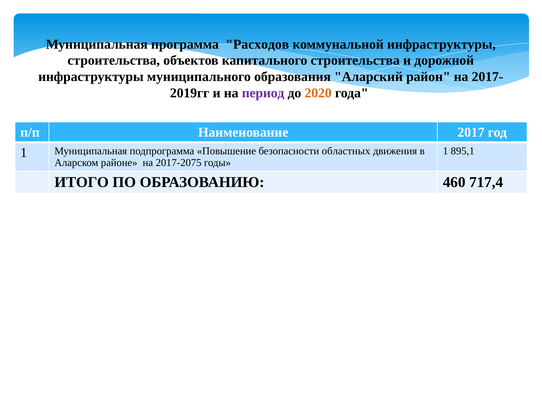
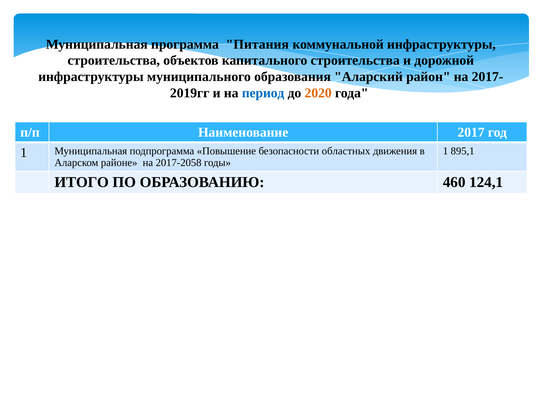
Расходов: Расходов -> Питания
период colour: purple -> blue
2017-2075: 2017-2075 -> 2017-2058
717,4: 717,4 -> 124,1
